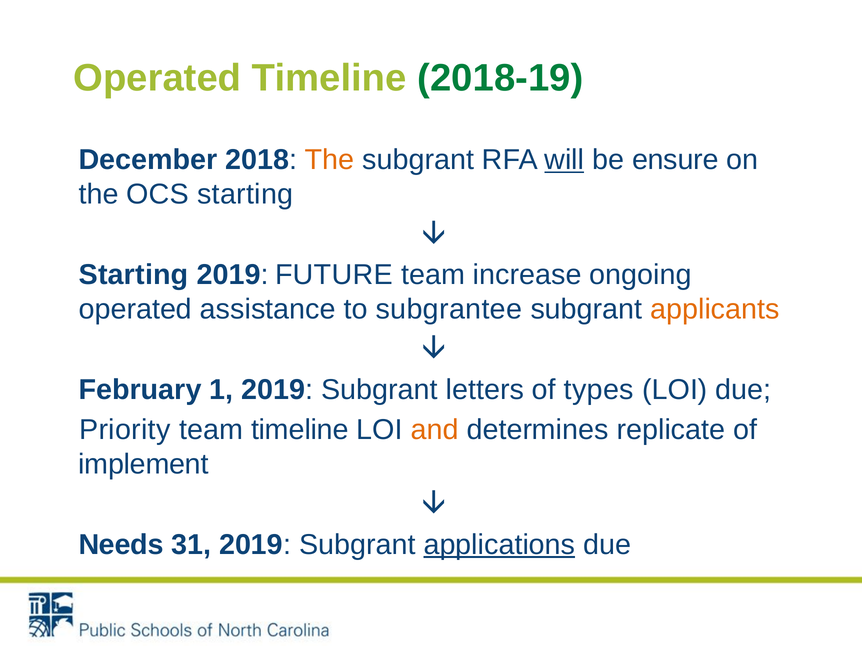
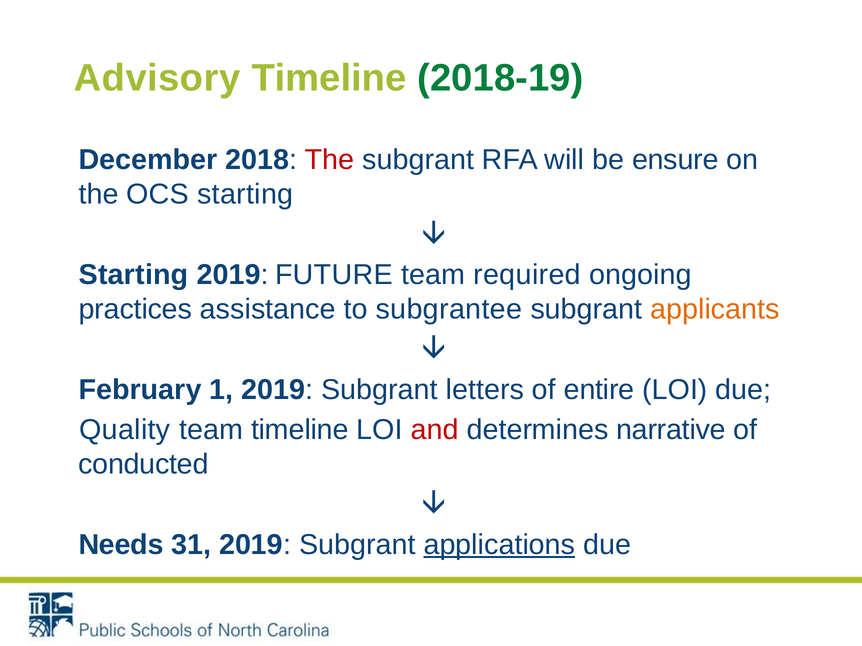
Operated at (157, 78): Operated -> Advisory
The at (330, 160) colour: orange -> red
will underline: present -> none
increase: increase -> required
operated at (135, 309): operated -> practices
types: types -> entire
Priority: Priority -> Quality
and colour: orange -> red
replicate: replicate -> narrative
implement: implement -> conducted
